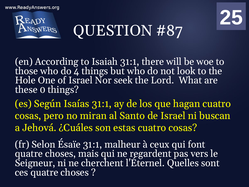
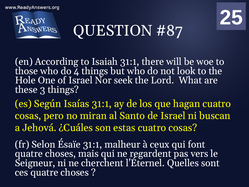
0: 0 -> 3
